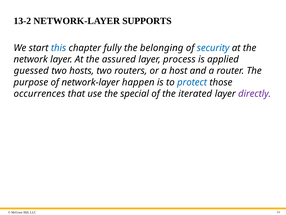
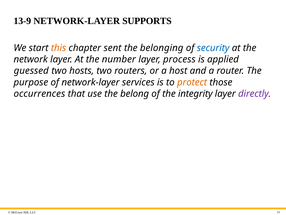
13-2: 13-2 -> 13-9
this colour: blue -> orange
fully: fully -> sent
assured: assured -> number
happen: happen -> services
protect colour: blue -> orange
special: special -> belong
iterated: iterated -> integrity
